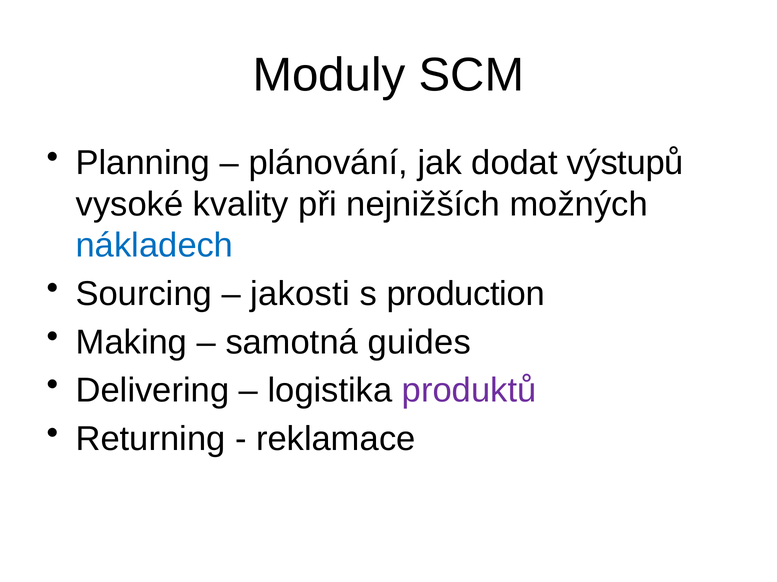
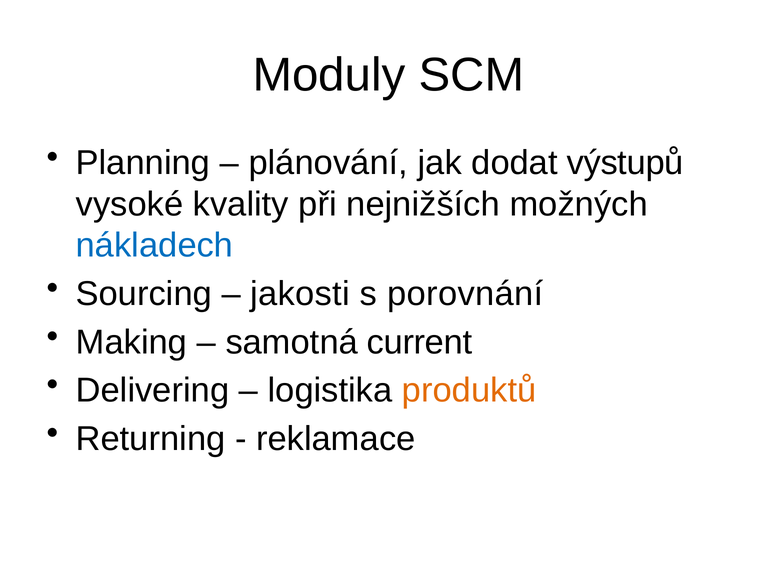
production: production -> porovnání
guides: guides -> current
produktů colour: purple -> orange
